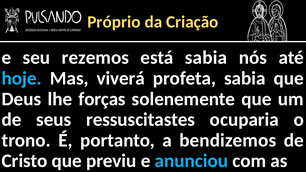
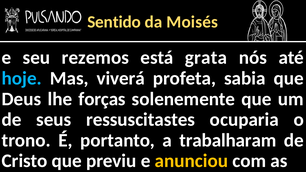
Próprio: Próprio -> Sentido
Criação: Criação -> Moisés
está sabia: sabia -> grata
bendizemos: bendizemos -> trabalharam
anunciou colour: light blue -> yellow
